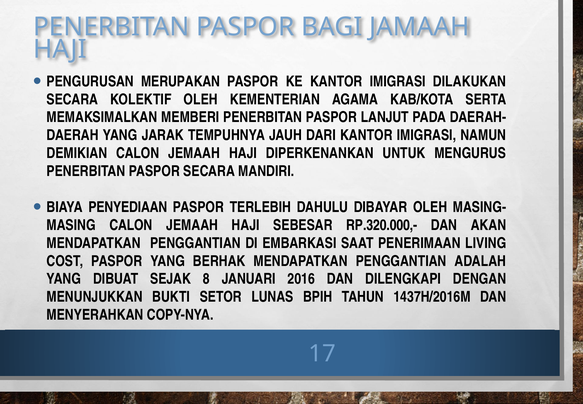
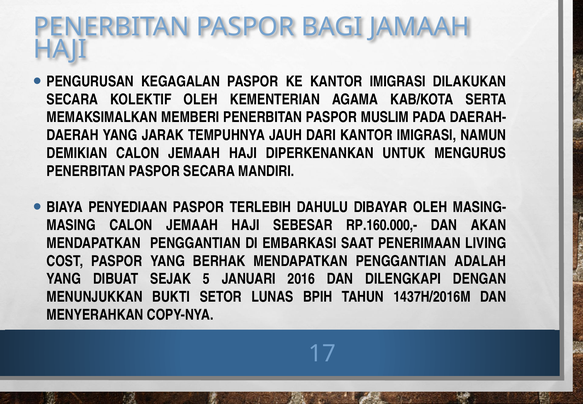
MERUPAKAN: MERUPAKAN -> KEGAGALAN
LANJUT: LANJUT -> MUSLIM
RP.320.000,-: RP.320.000,- -> RP.160.000,-
8: 8 -> 5
